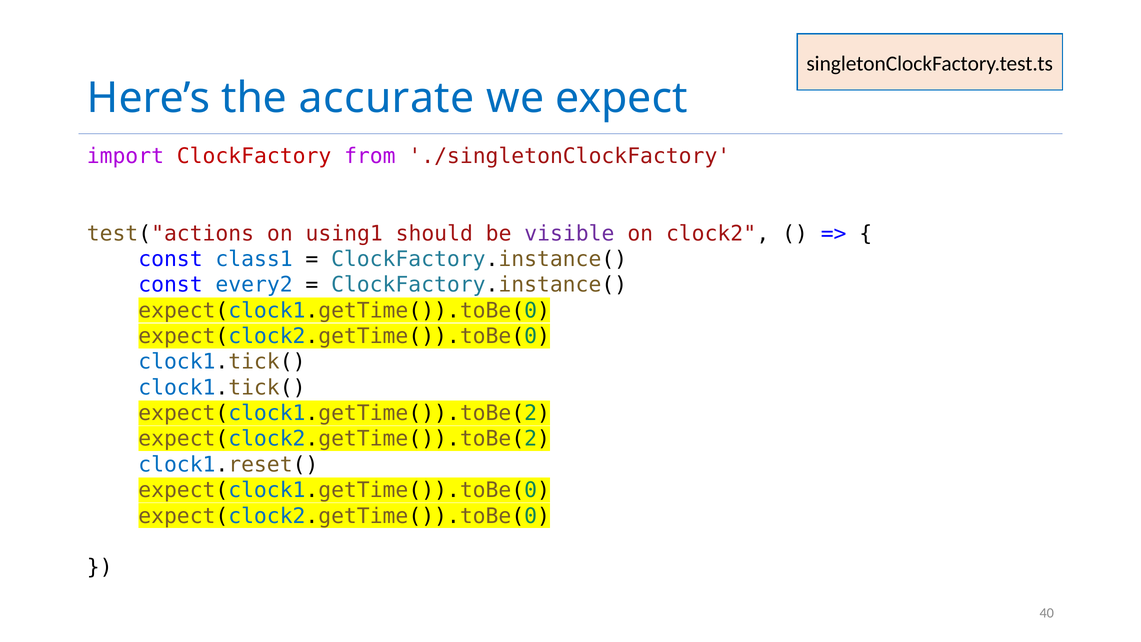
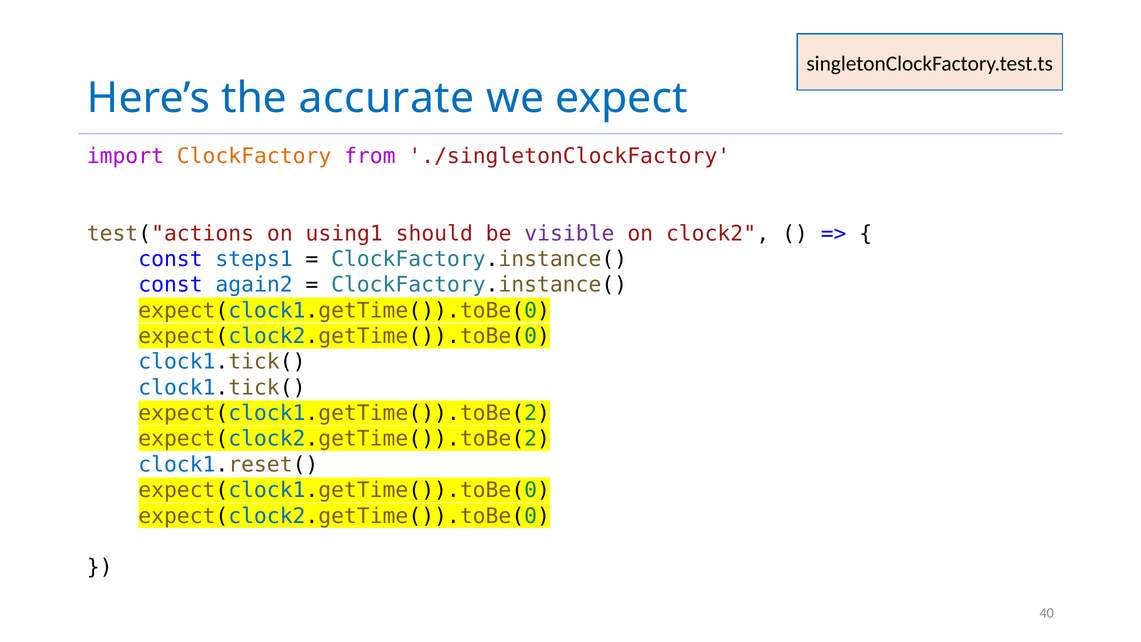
ClockFactory colour: red -> orange
class1: class1 -> steps1
every2: every2 -> again2
